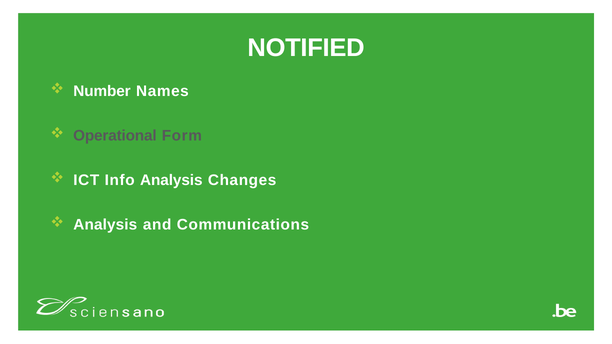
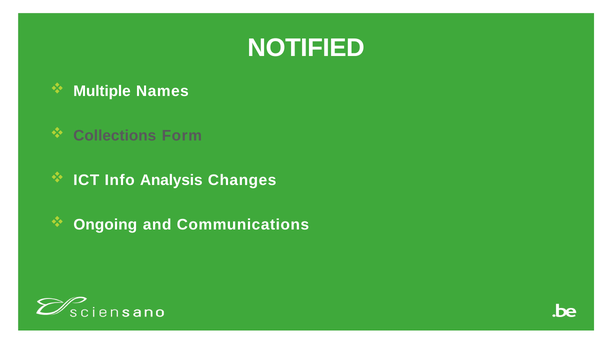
Number: Number -> Multiple
Operational: Operational -> Collections
Analysis at (105, 225): Analysis -> Ongoing
